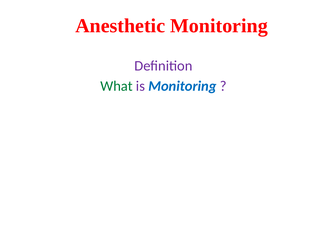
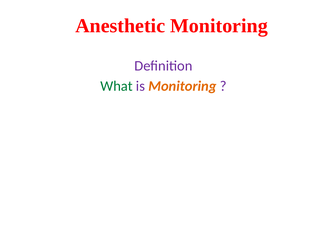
Monitoring at (182, 86) colour: blue -> orange
